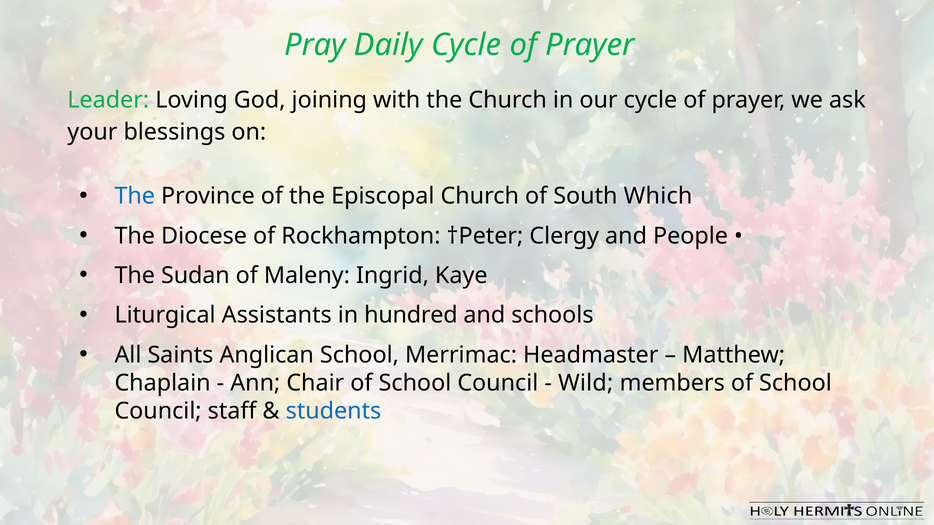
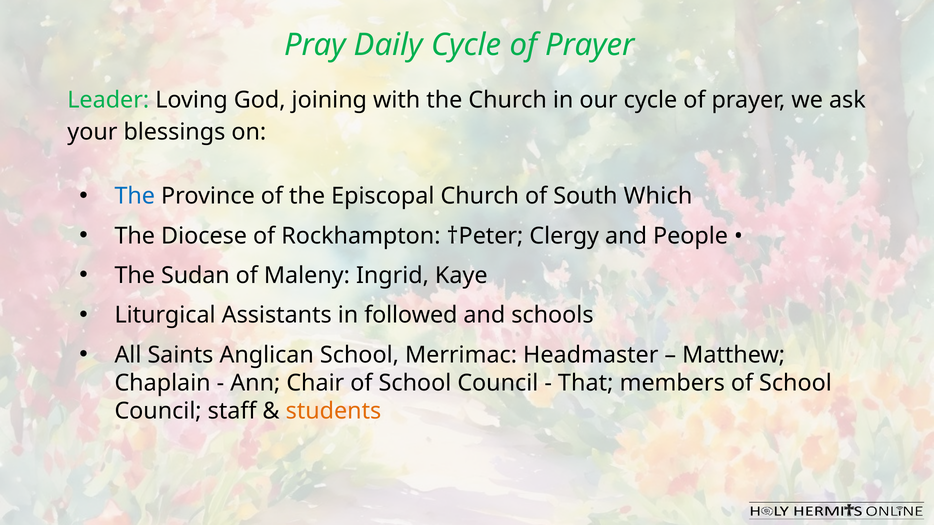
hundred: hundred -> followed
Wild: Wild -> That
students colour: blue -> orange
